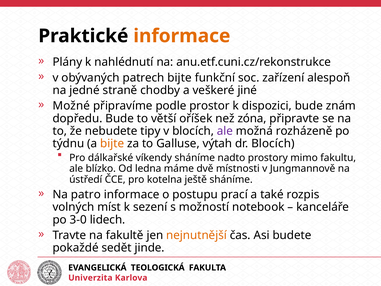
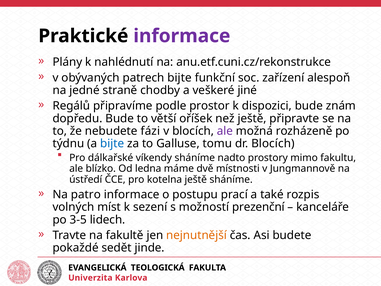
informace at (182, 36) colour: orange -> purple
Možné: Možné -> Regálů
než zóna: zóna -> ještě
tipy: tipy -> fázi
bijte at (112, 143) colour: orange -> blue
výtah: výtah -> tomu
notebook: notebook -> prezenční
3-0: 3-0 -> 3-5
